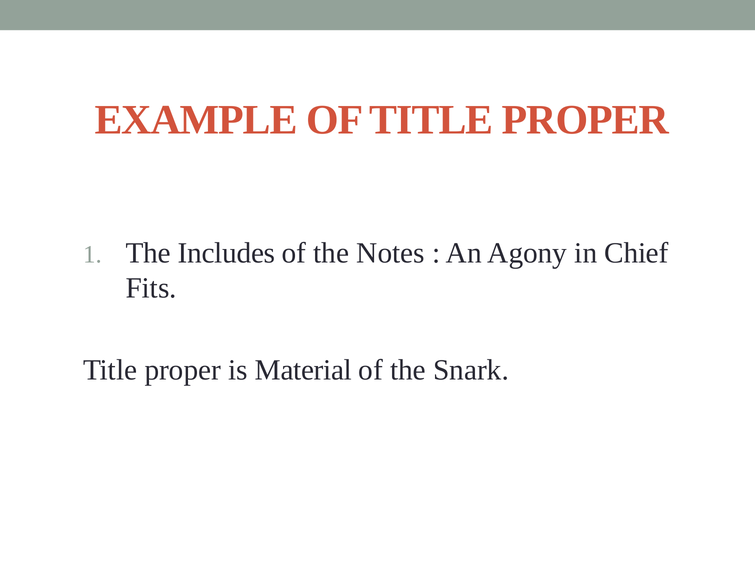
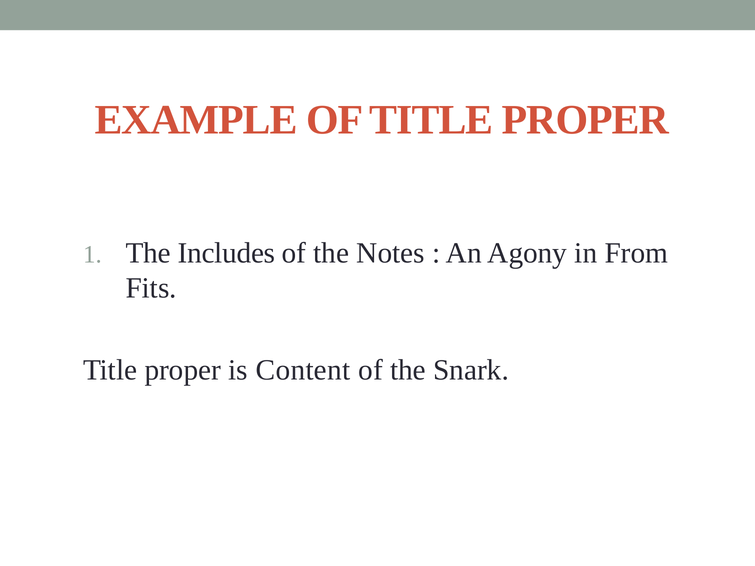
Chief: Chief -> From
Material: Material -> Content
